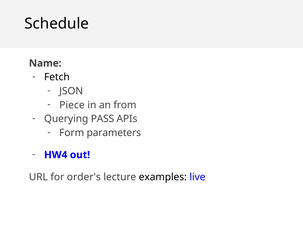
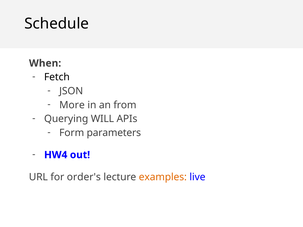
Name: Name -> When
Piece: Piece -> More
PASS: PASS -> WILL
examples colour: black -> orange
